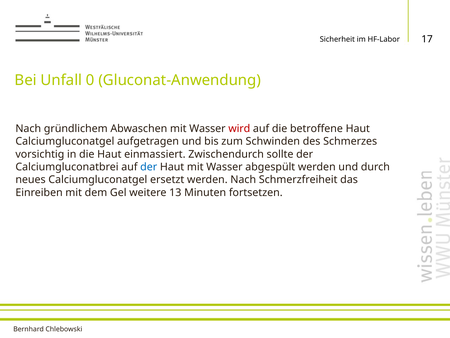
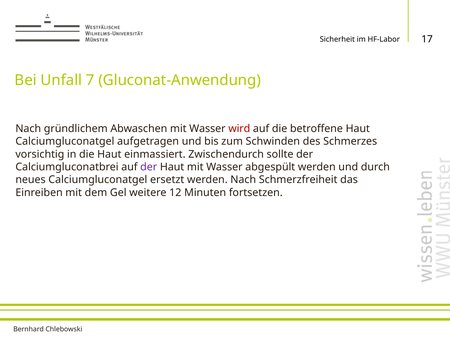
0: 0 -> 7
der at (149, 167) colour: blue -> purple
13: 13 -> 12
